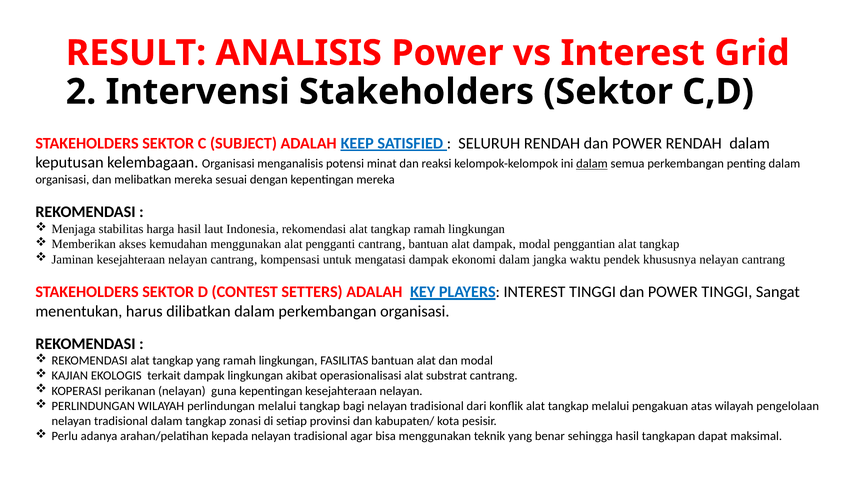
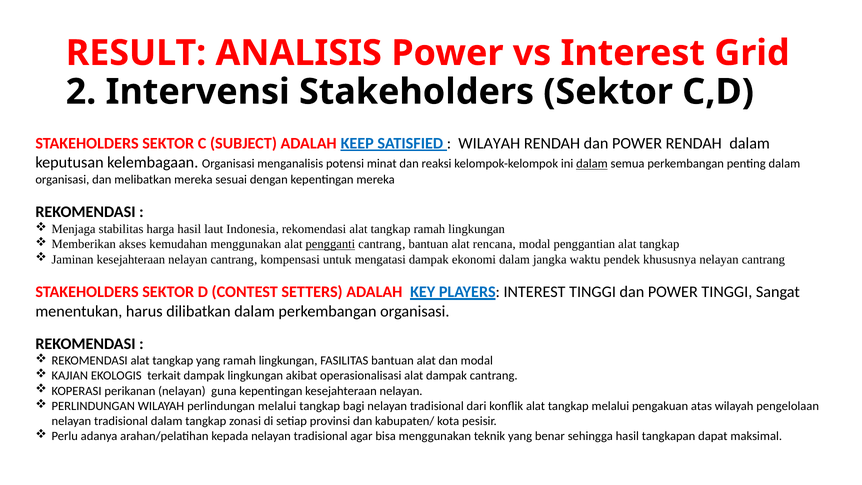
SELURUH at (489, 143): SELURUH -> WILAYAH
pengganti underline: none -> present
alat dampak: dampak -> rencana
alat substrat: substrat -> dampak
